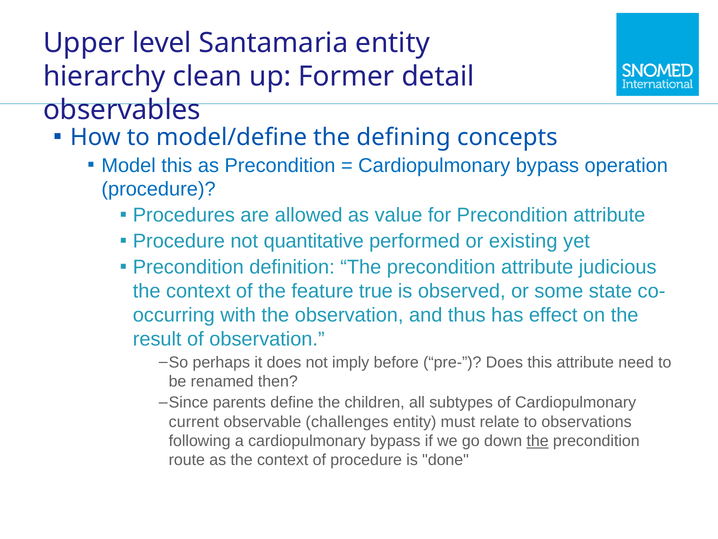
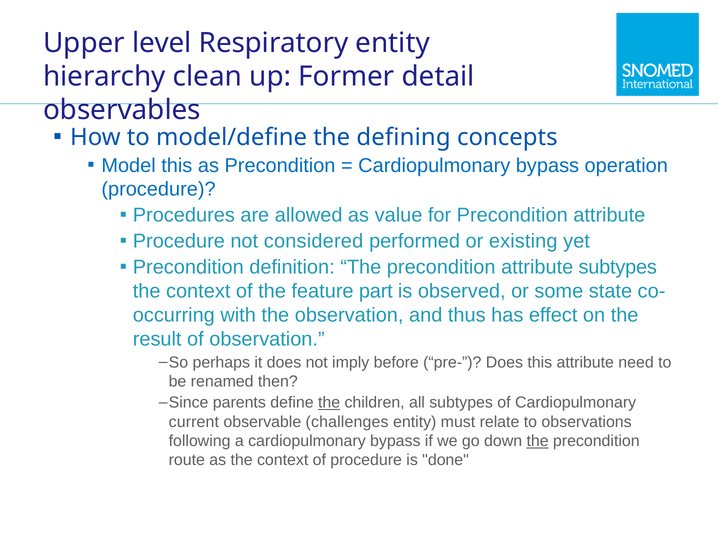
Santamaria: Santamaria -> Respiratory
quantitative: quantitative -> considered
attribute judicious: judicious -> subtypes
true: true -> part
the at (329, 402) underline: none -> present
